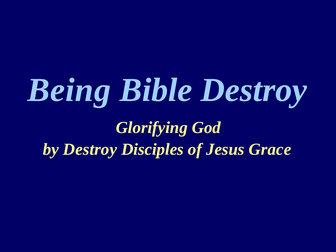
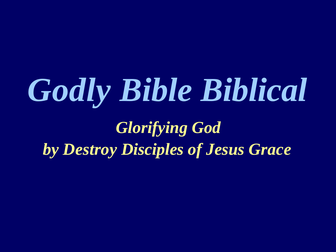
Being: Being -> Godly
Bible Destroy: Destroy -> Biblical
